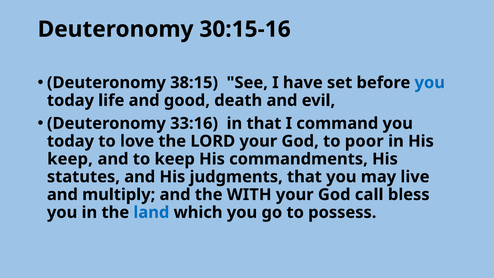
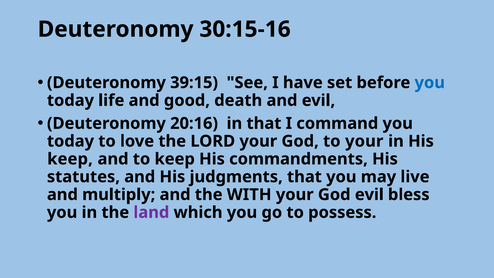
38:15: 38:15 -> 39:15
33:16: 33:16 -> 20:16
to poor: poor -> your
God call: call -> evil
land colour: blue -> purple
